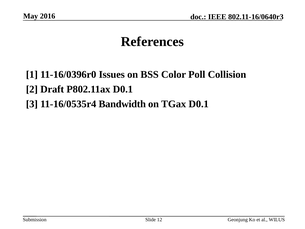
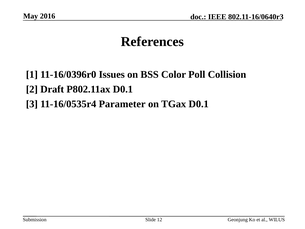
Bandwidth: Bandwidth -> Parameter
